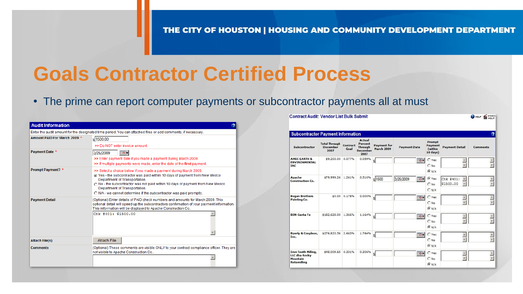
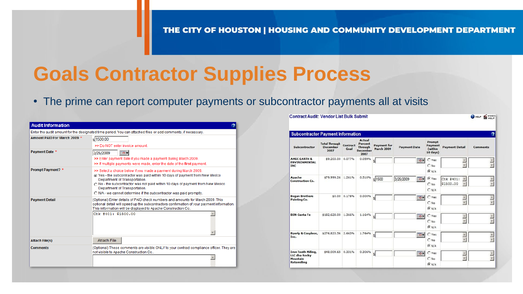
Certified: Certified -> Supplies
must: must -> visits
